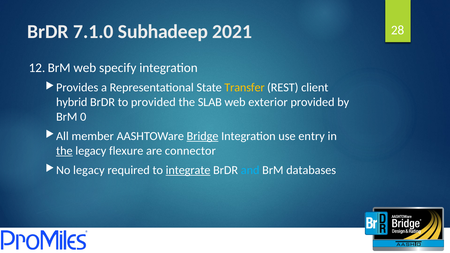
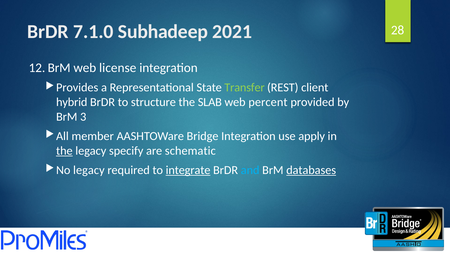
specify: specify -> license
Transfer colour: yellow -> light green
to provided: provided -> structure
exterior: exterior -> percent
0: 0 -> 3
Bridge underline: present -> none
entry: entry -> apply
flexure: flexure -> specify
connector: connector -> schematic
databases underline: none -> present
